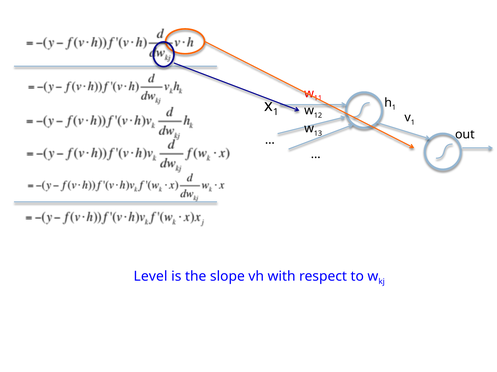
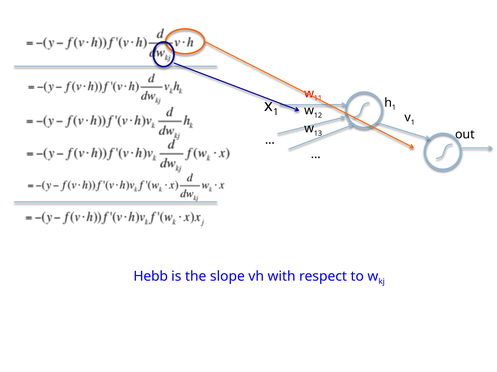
Level: Level -> Hebb
